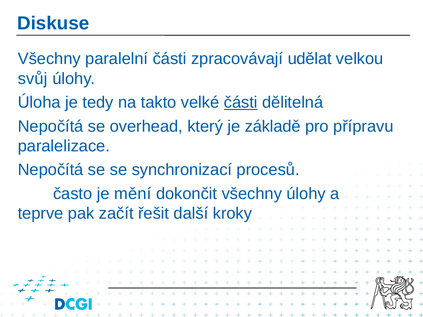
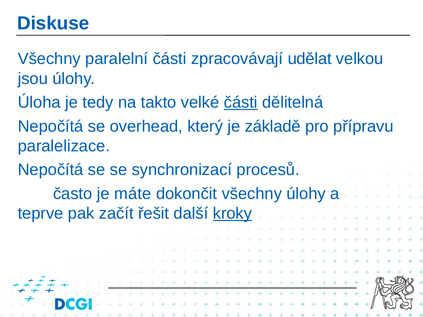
svůj: svůj -> jsou
mění: mění -> máte
kroky underline: none -> present
